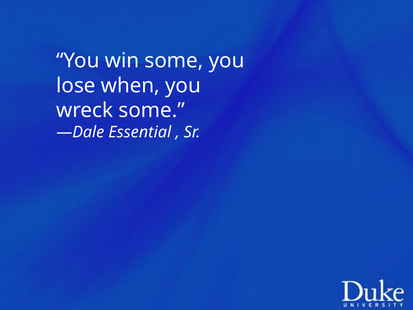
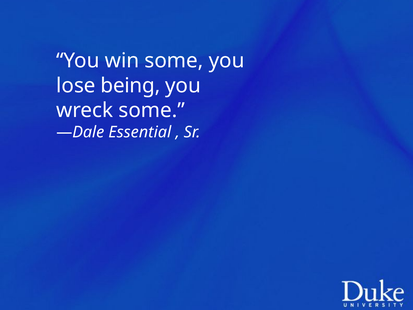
when: when -> being
